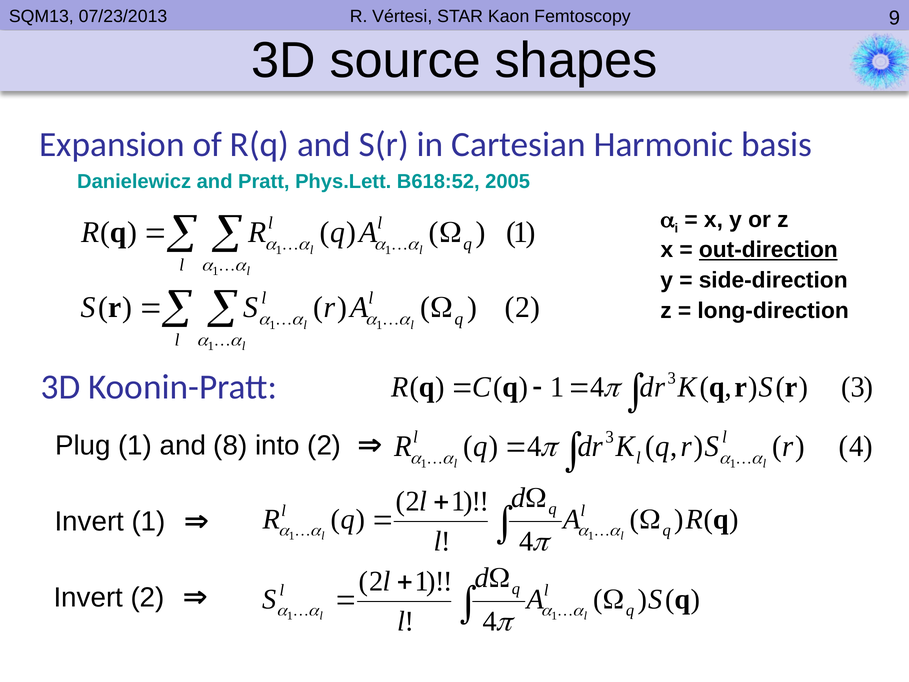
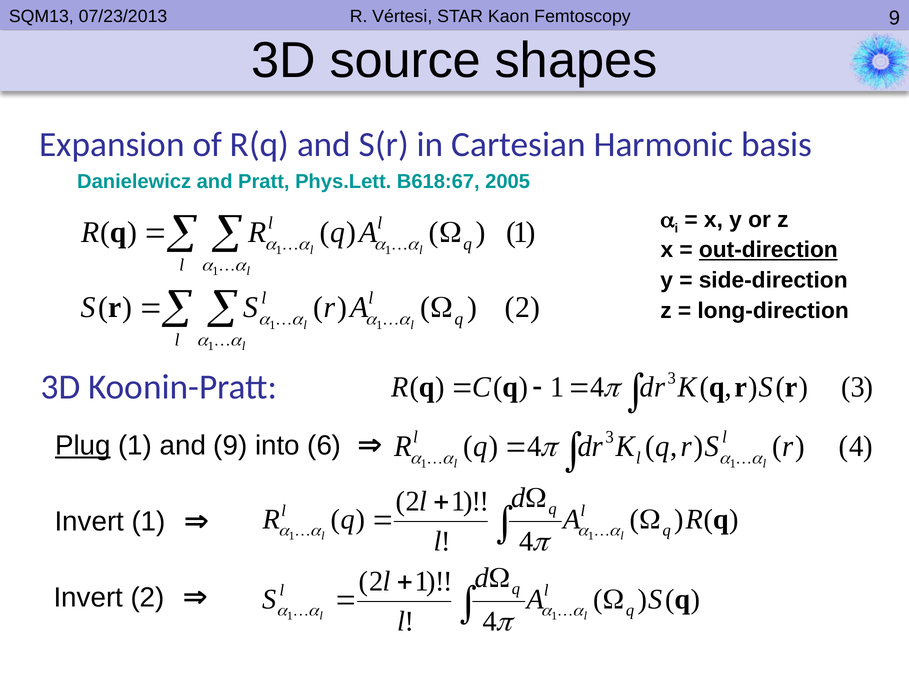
B618:52: B618:52 -> B618:67
Plug underline: none -> present
and 8: 8 -> 9
into 2: 2 -> 6
